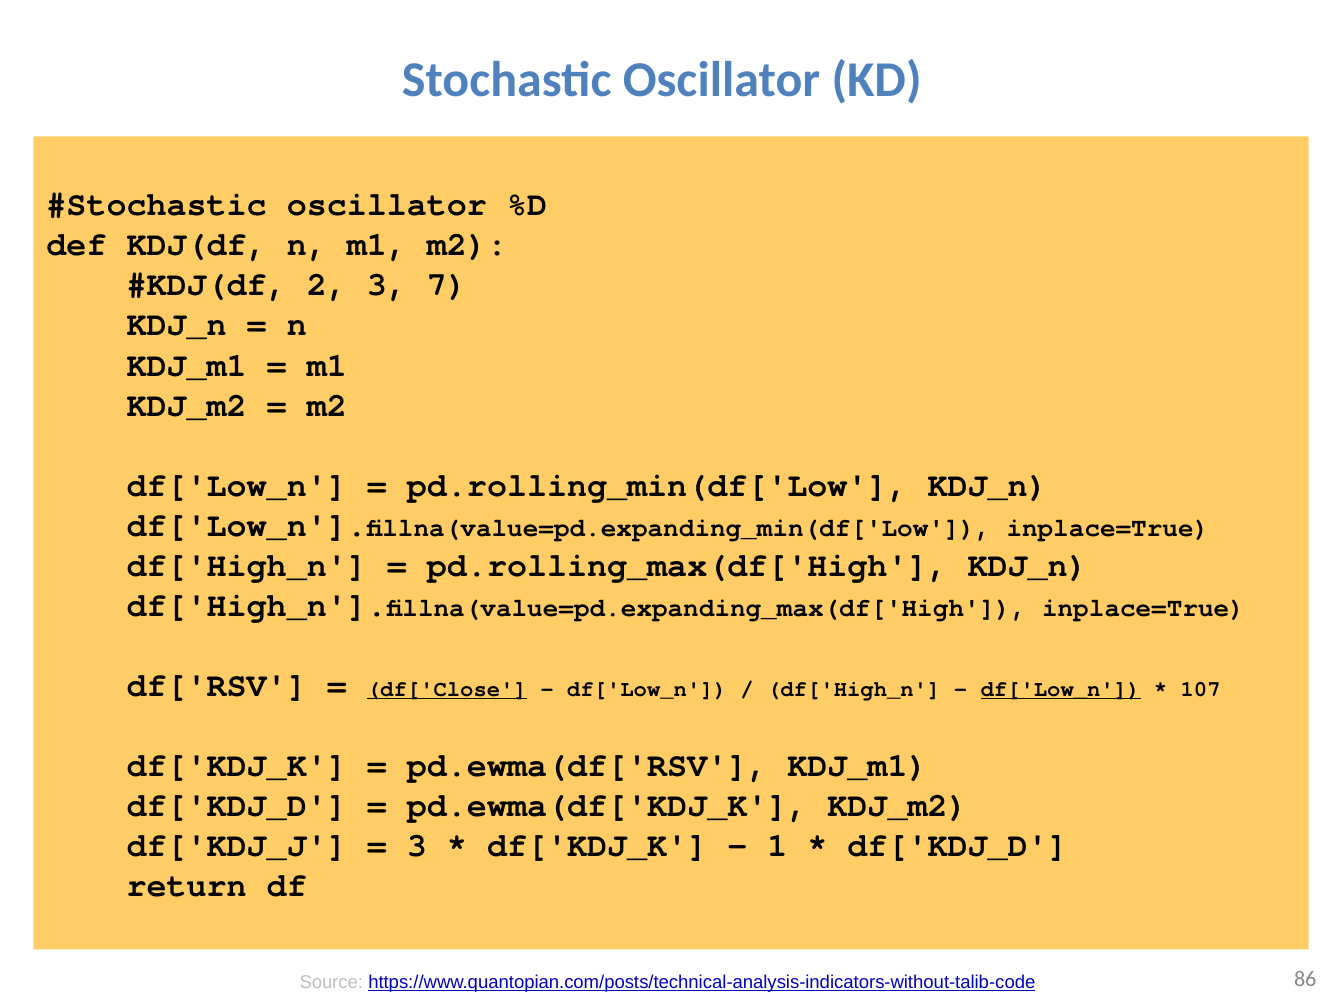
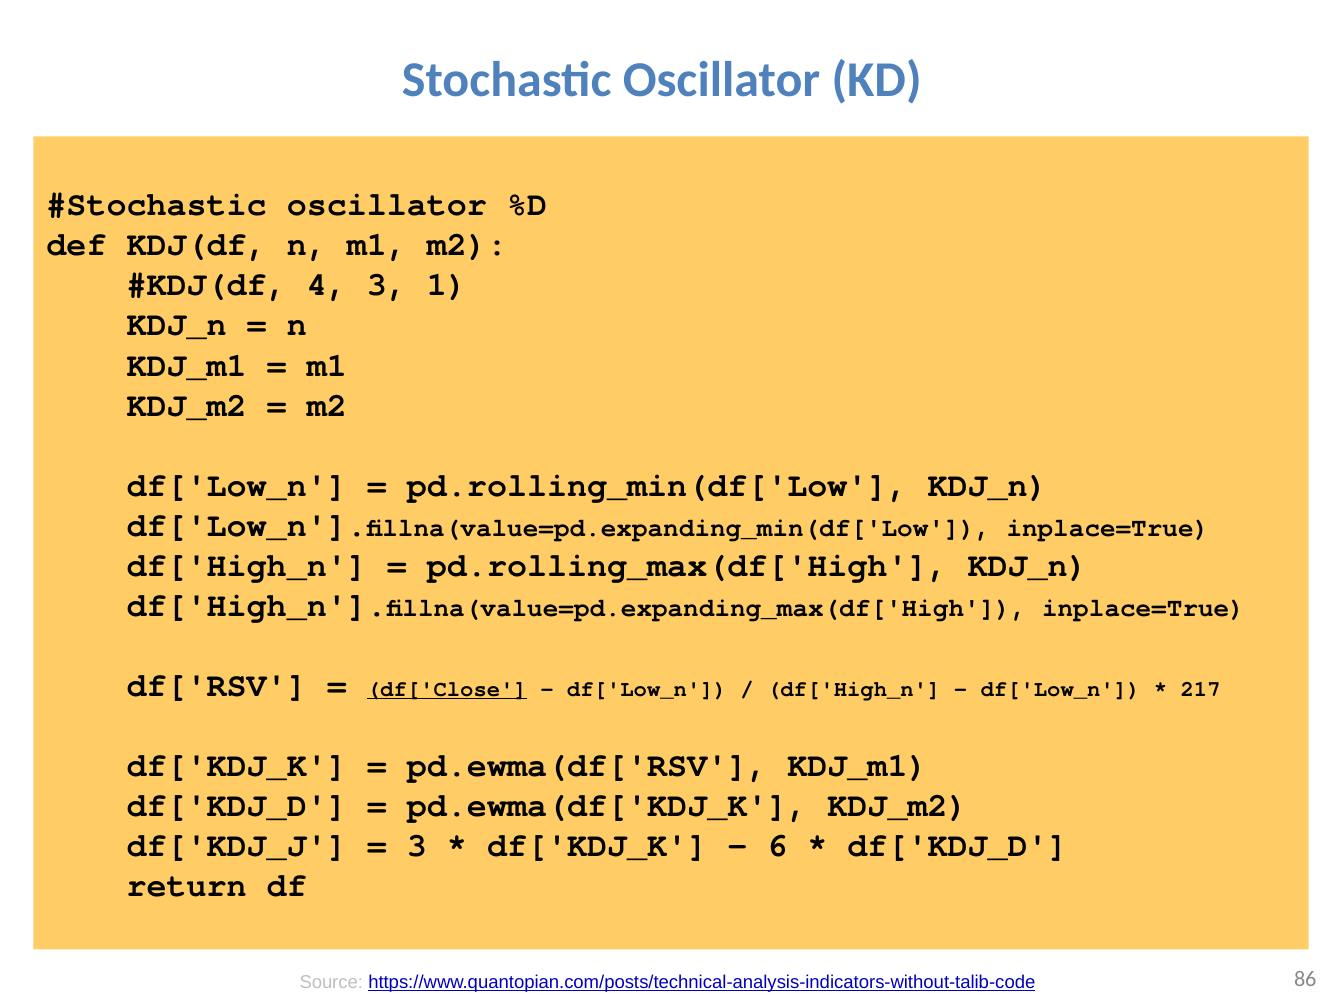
2: 2 -> 4
7: 7 -> 1
df['Low_n at (1061, 689) underline: present -> none
107: 107 -> 217
1: 1 -> 6
